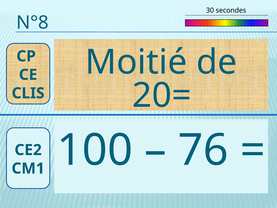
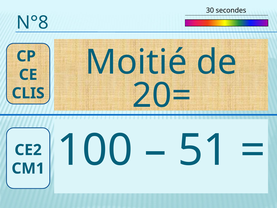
76: 76 -> 51
